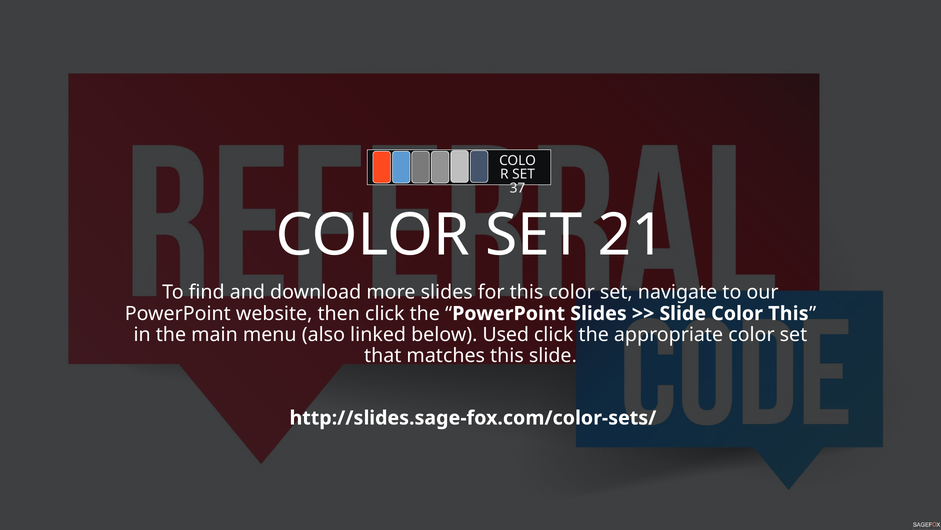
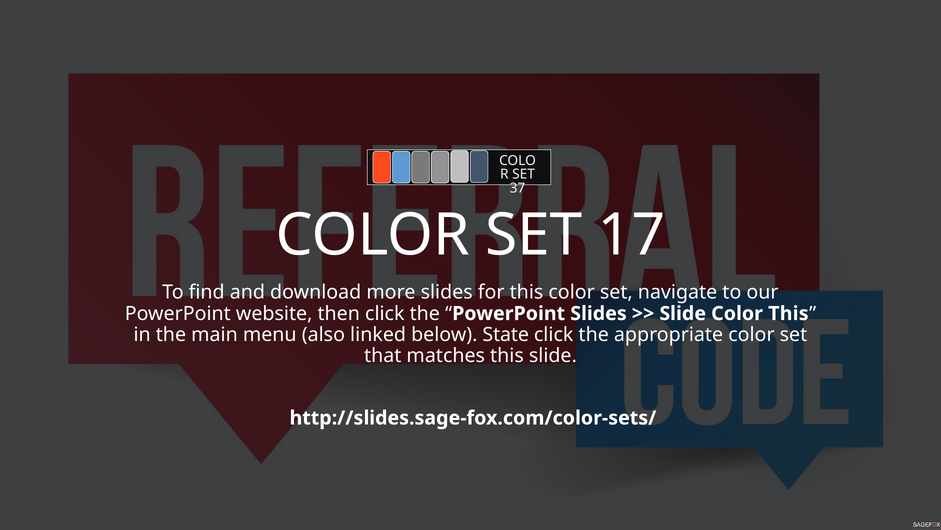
21: 21 -> 17
Used: Used -> State
